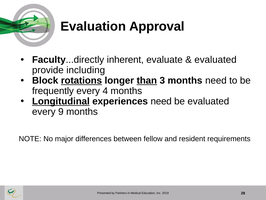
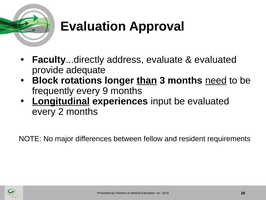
inherent: inherent -> address
including: including -> adequate
rotations underline: present -> none
need at (216, 80) underline: none -> present
4: 4 -> 9
experiences need: need -> input
9: 9 -> 2
